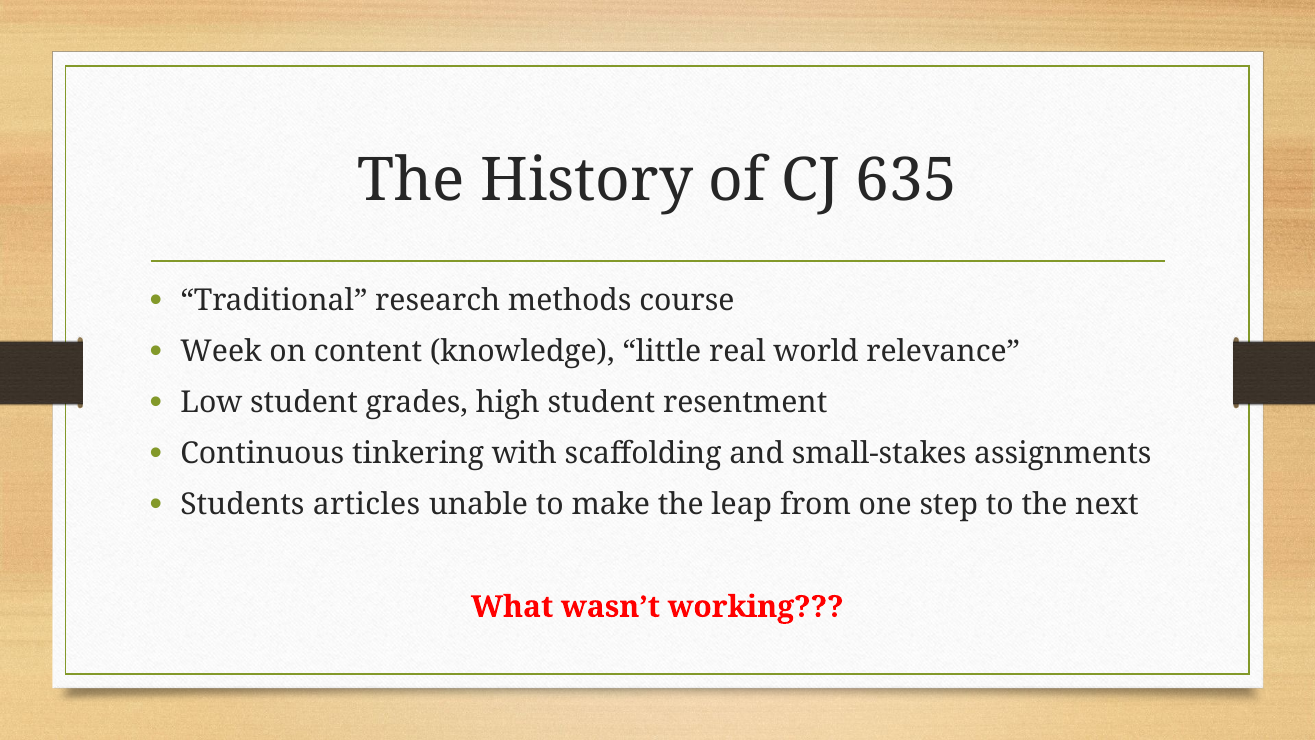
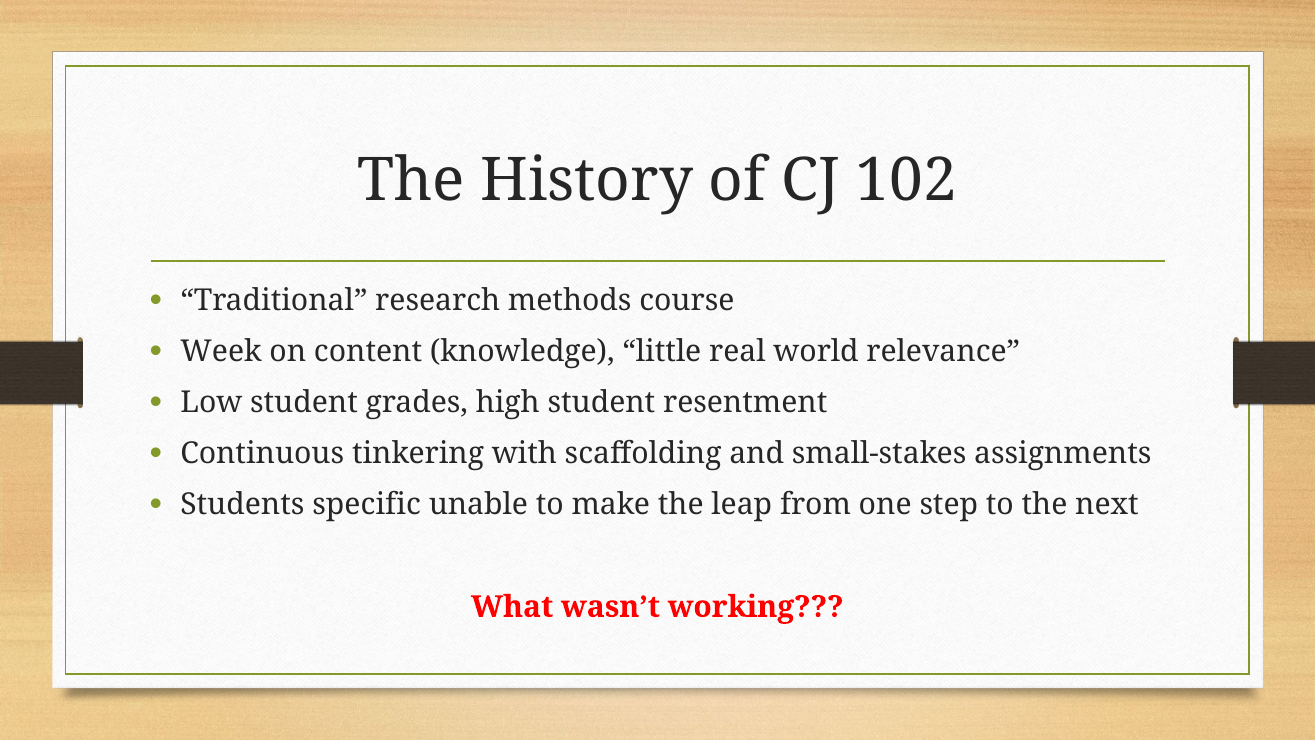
635: 635 -> 102
articles: articles -> specific
